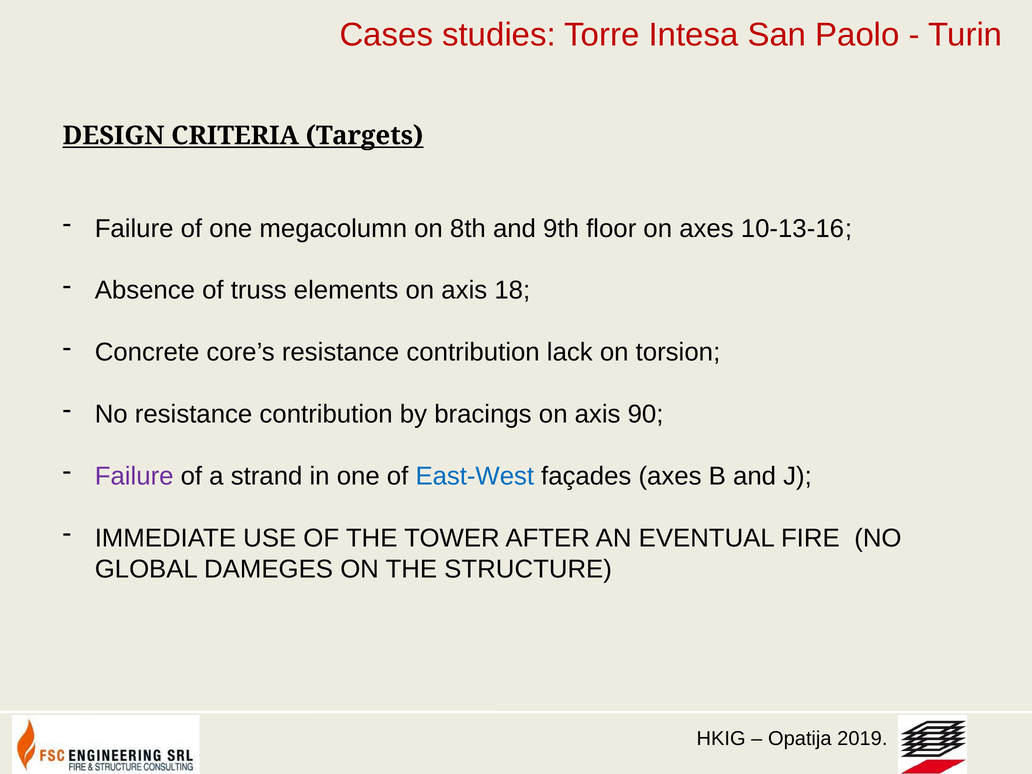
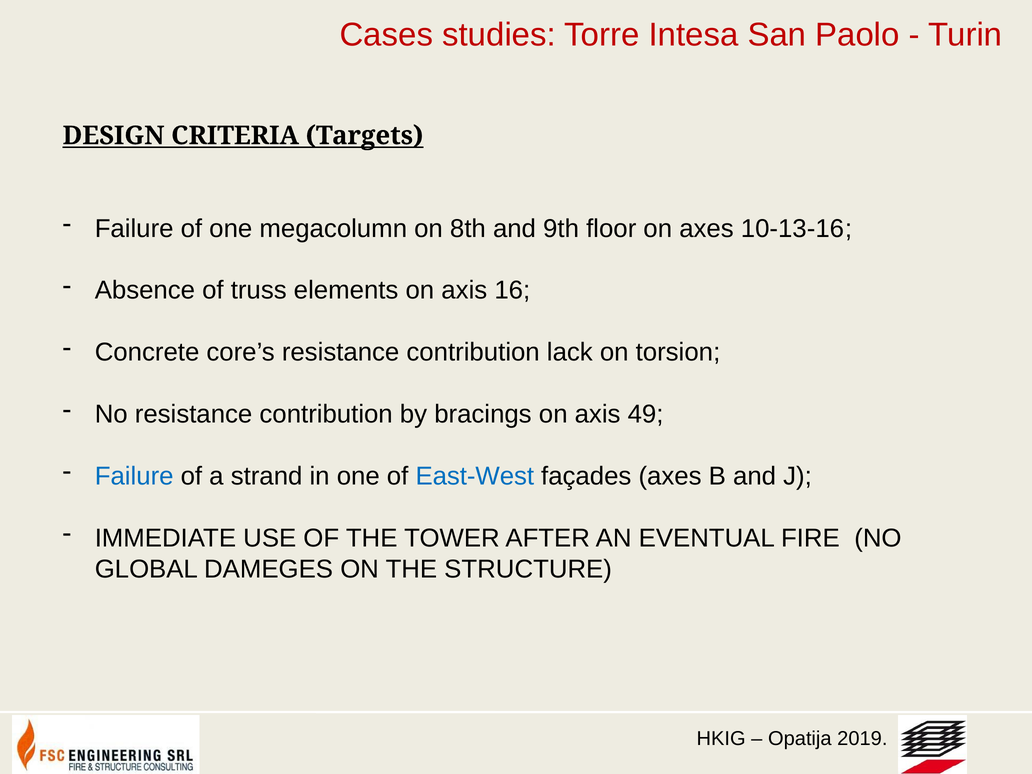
18: 18 -> 16
90: 90 -> 49
Failure at (134, 476) colour: purple -> blue
